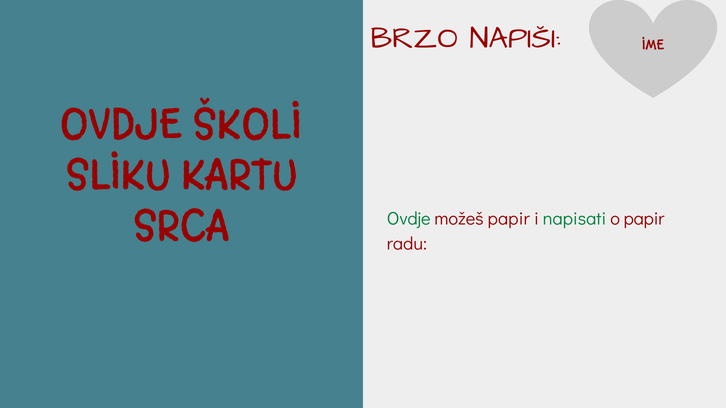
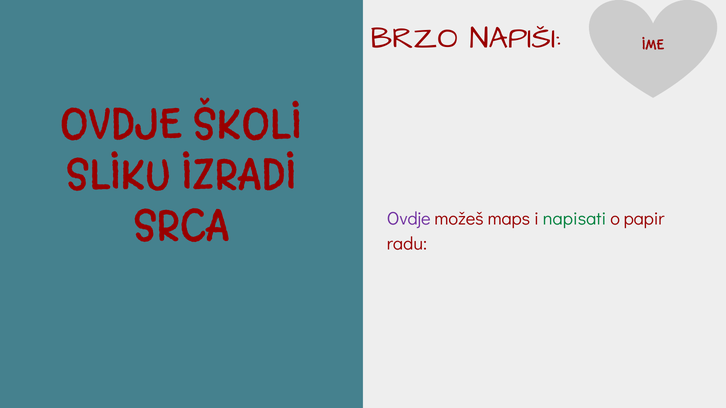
KARTU: KARTU -> IZRADI
Ovdje at (409, 219) colour: green -> purple
možeš papir: papir -> maps
